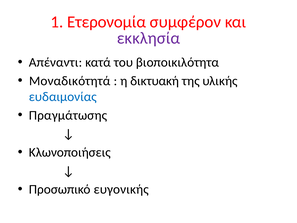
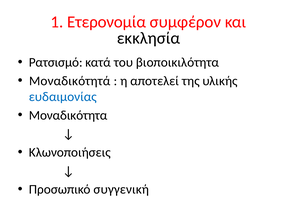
εκκλησία colour: purple -> black
Απέναντι: Απέναντι -> Ρατσισμό
δικτυακή: δικτυακή -> αποτελεί
Πραγμάτωσης: Πραγμάτωσης -> Μοναδικότητα
ευγονικής: ευγονικής -> συγγενική
